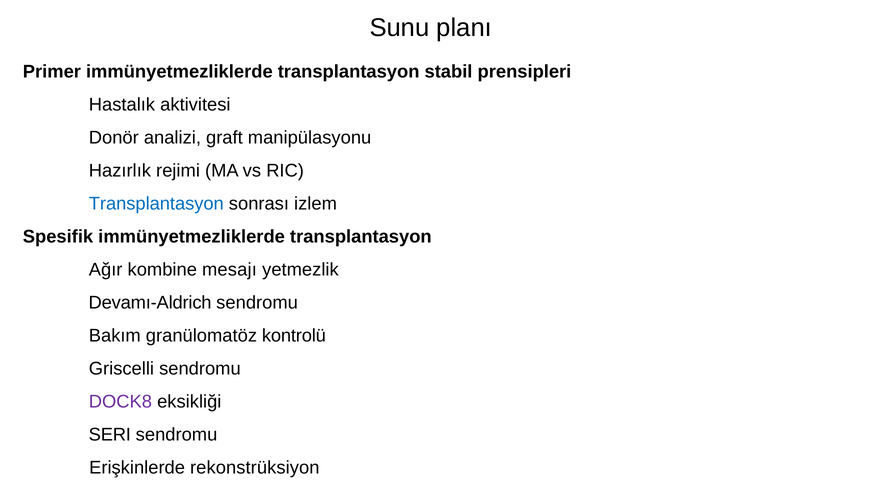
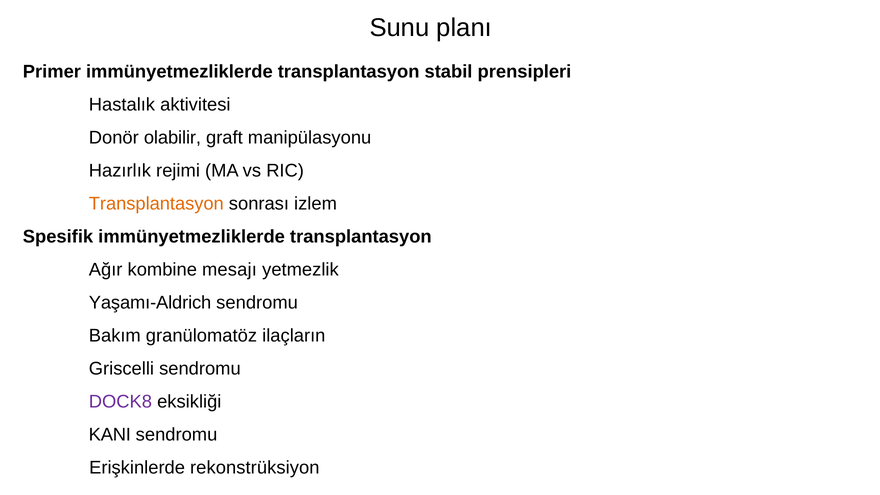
analizi: analizi -> olabilir
Transplantasyon at (156, 203) colour: blue -> orange
Devamı-Aldrich: Devamı-Aldrich -> Yaşamı-Aldrich
kontrolü: kontrolü -> ilaçların
SERI: SERI -> KANI
